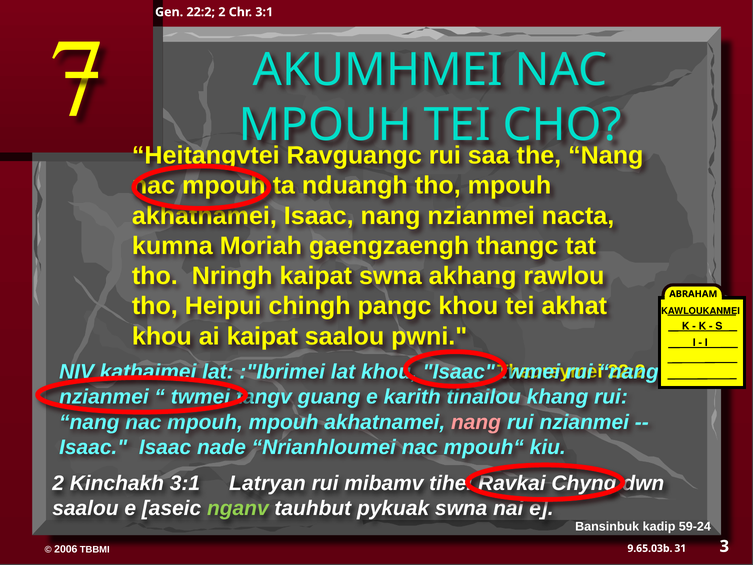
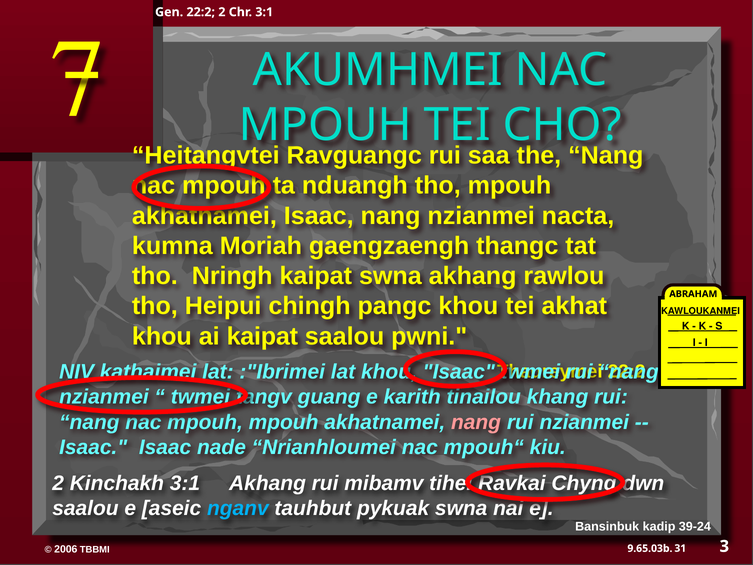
3:1 Latryan: Latryan -> Akhang
nganv colour: light green -> light blue
59-24: 59-24 -> 39-24
